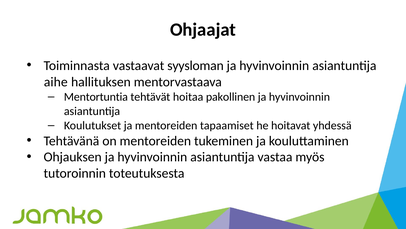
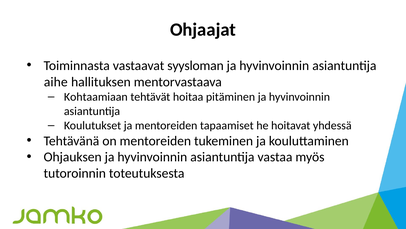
Mentortuntia: Mentortuntia -> Kohtaamiaan
pakollinen: pakollinen -> pitäminen
